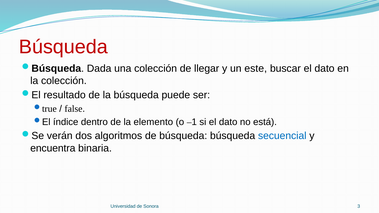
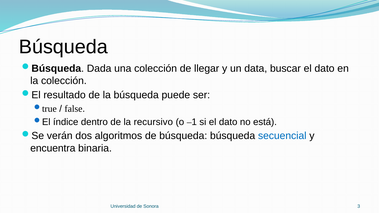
Búsqueda at (63, 47) colour: red -> black
este: este -> data
elemento: elemento -> recursivo
